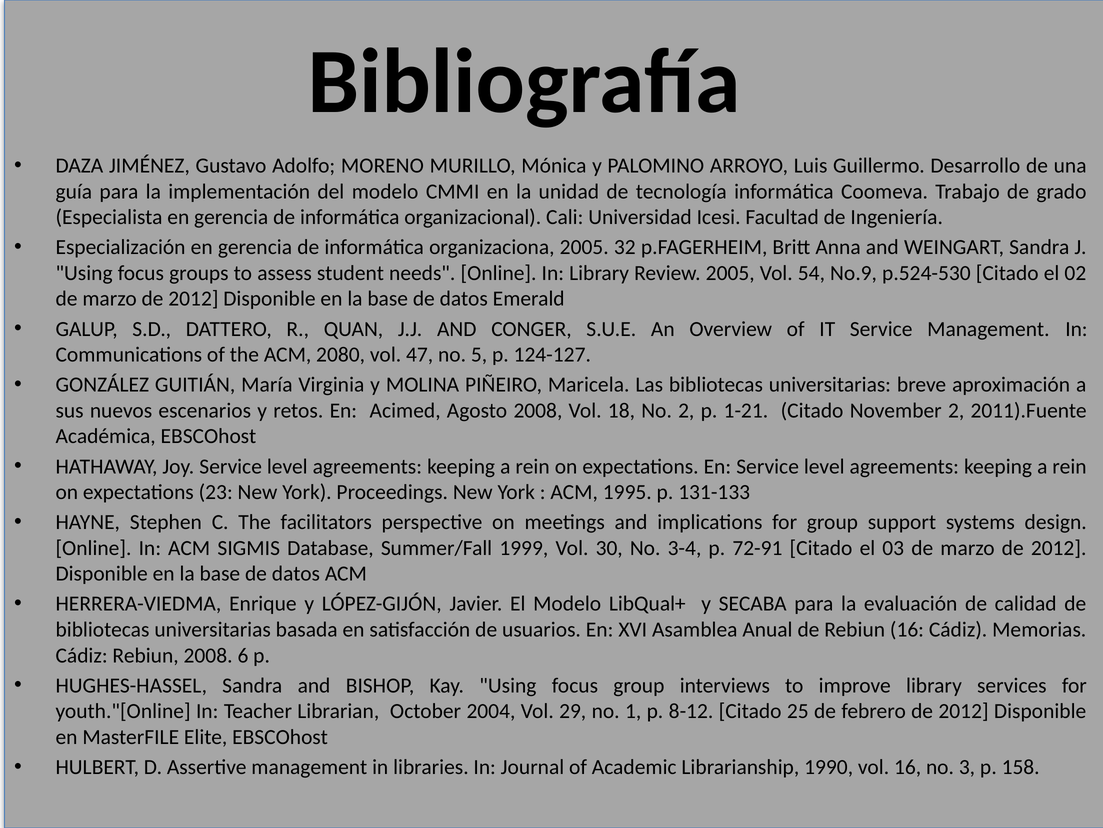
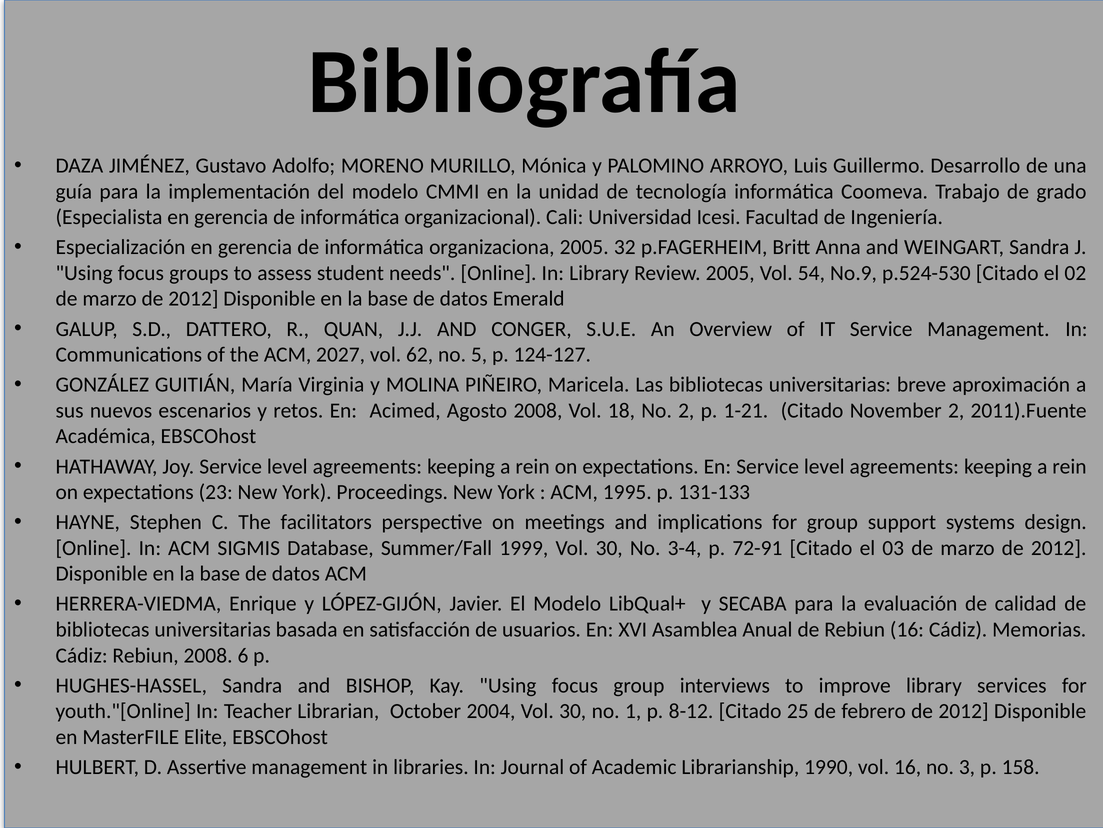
2080: 2080 -> 2027
47: 47 -> 62
2004 Vol 29: 29 -> 30
